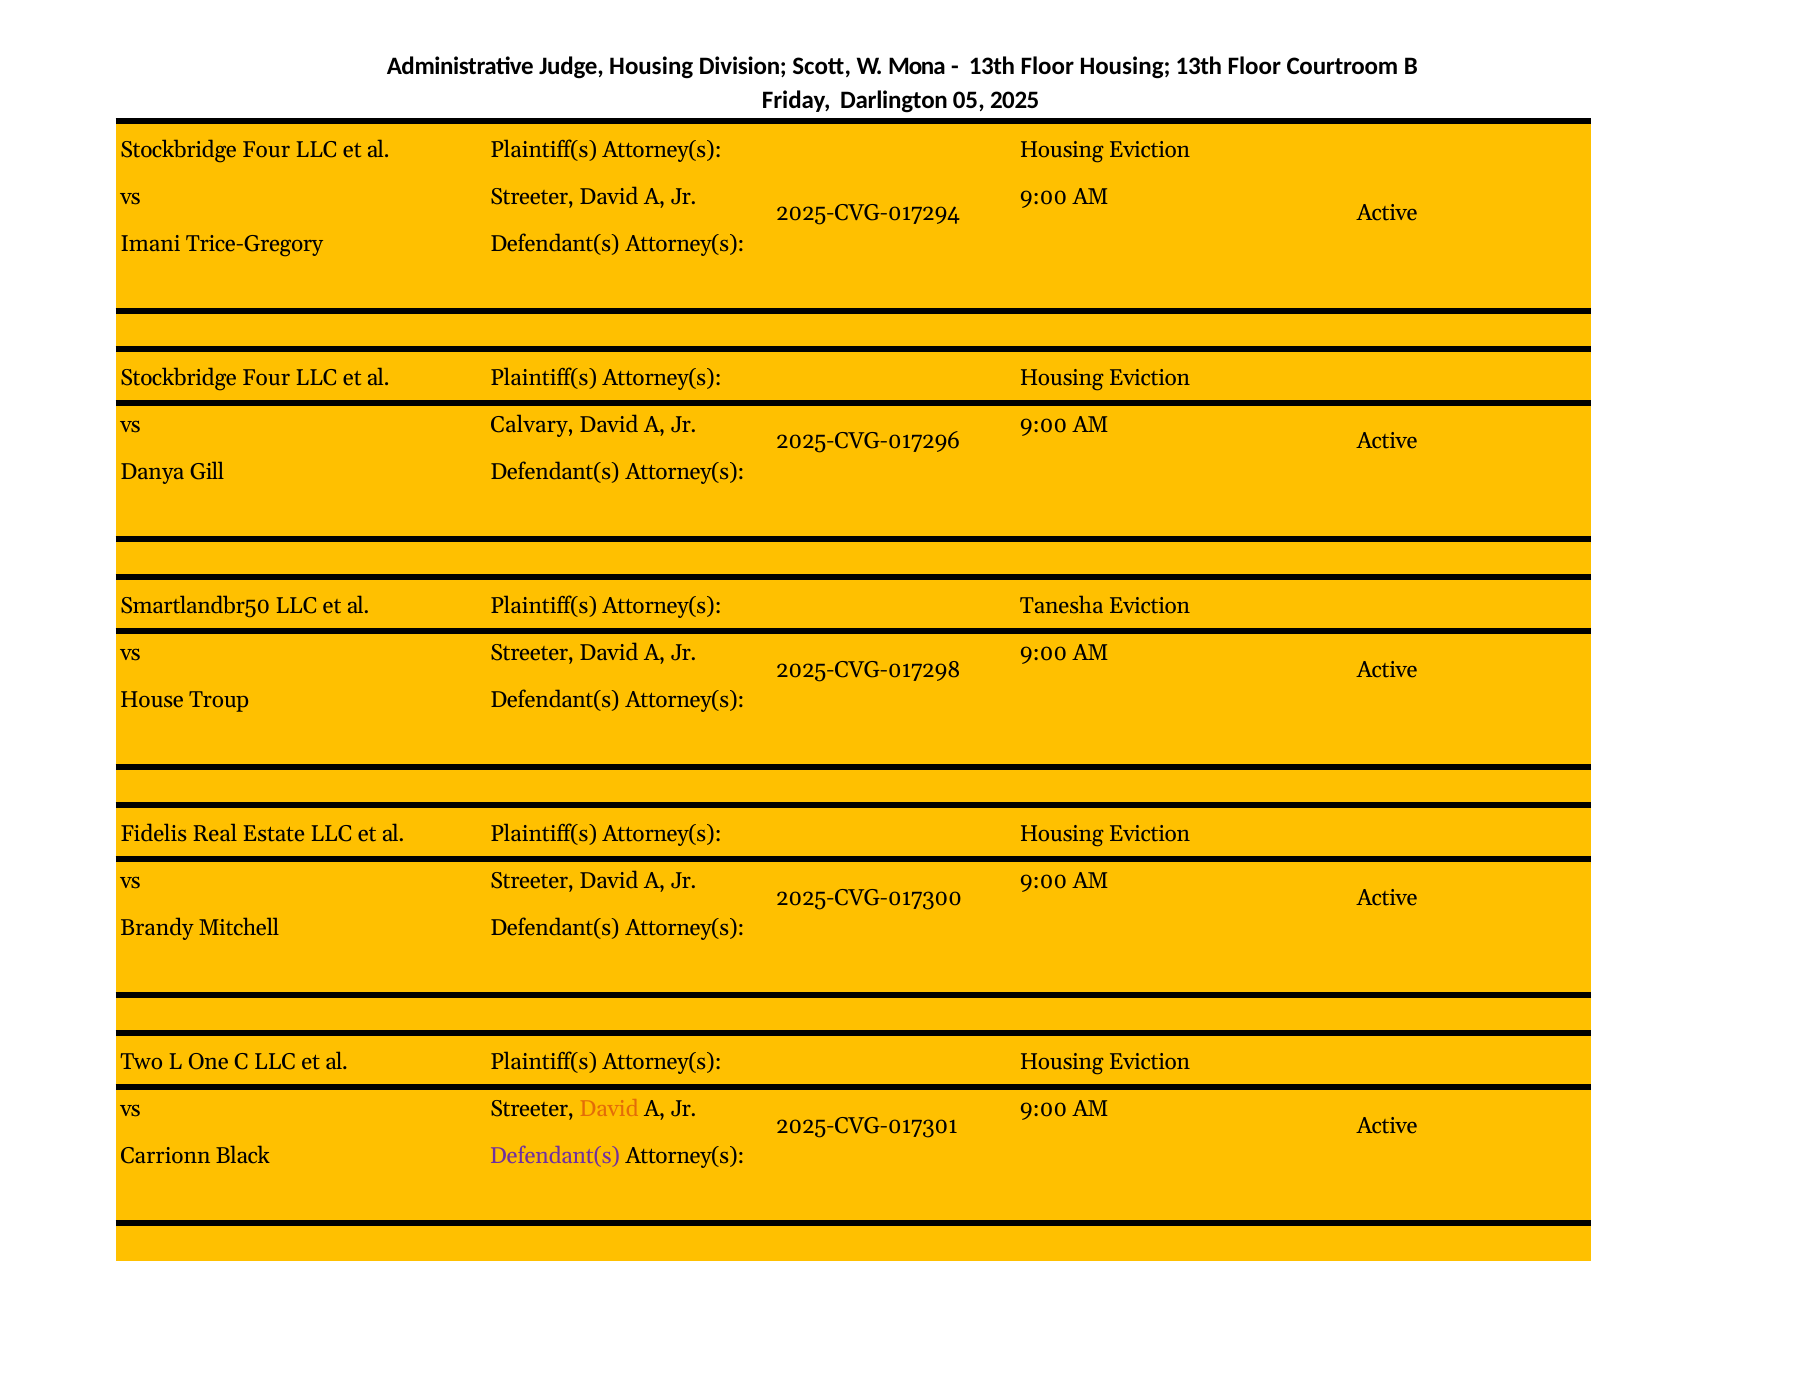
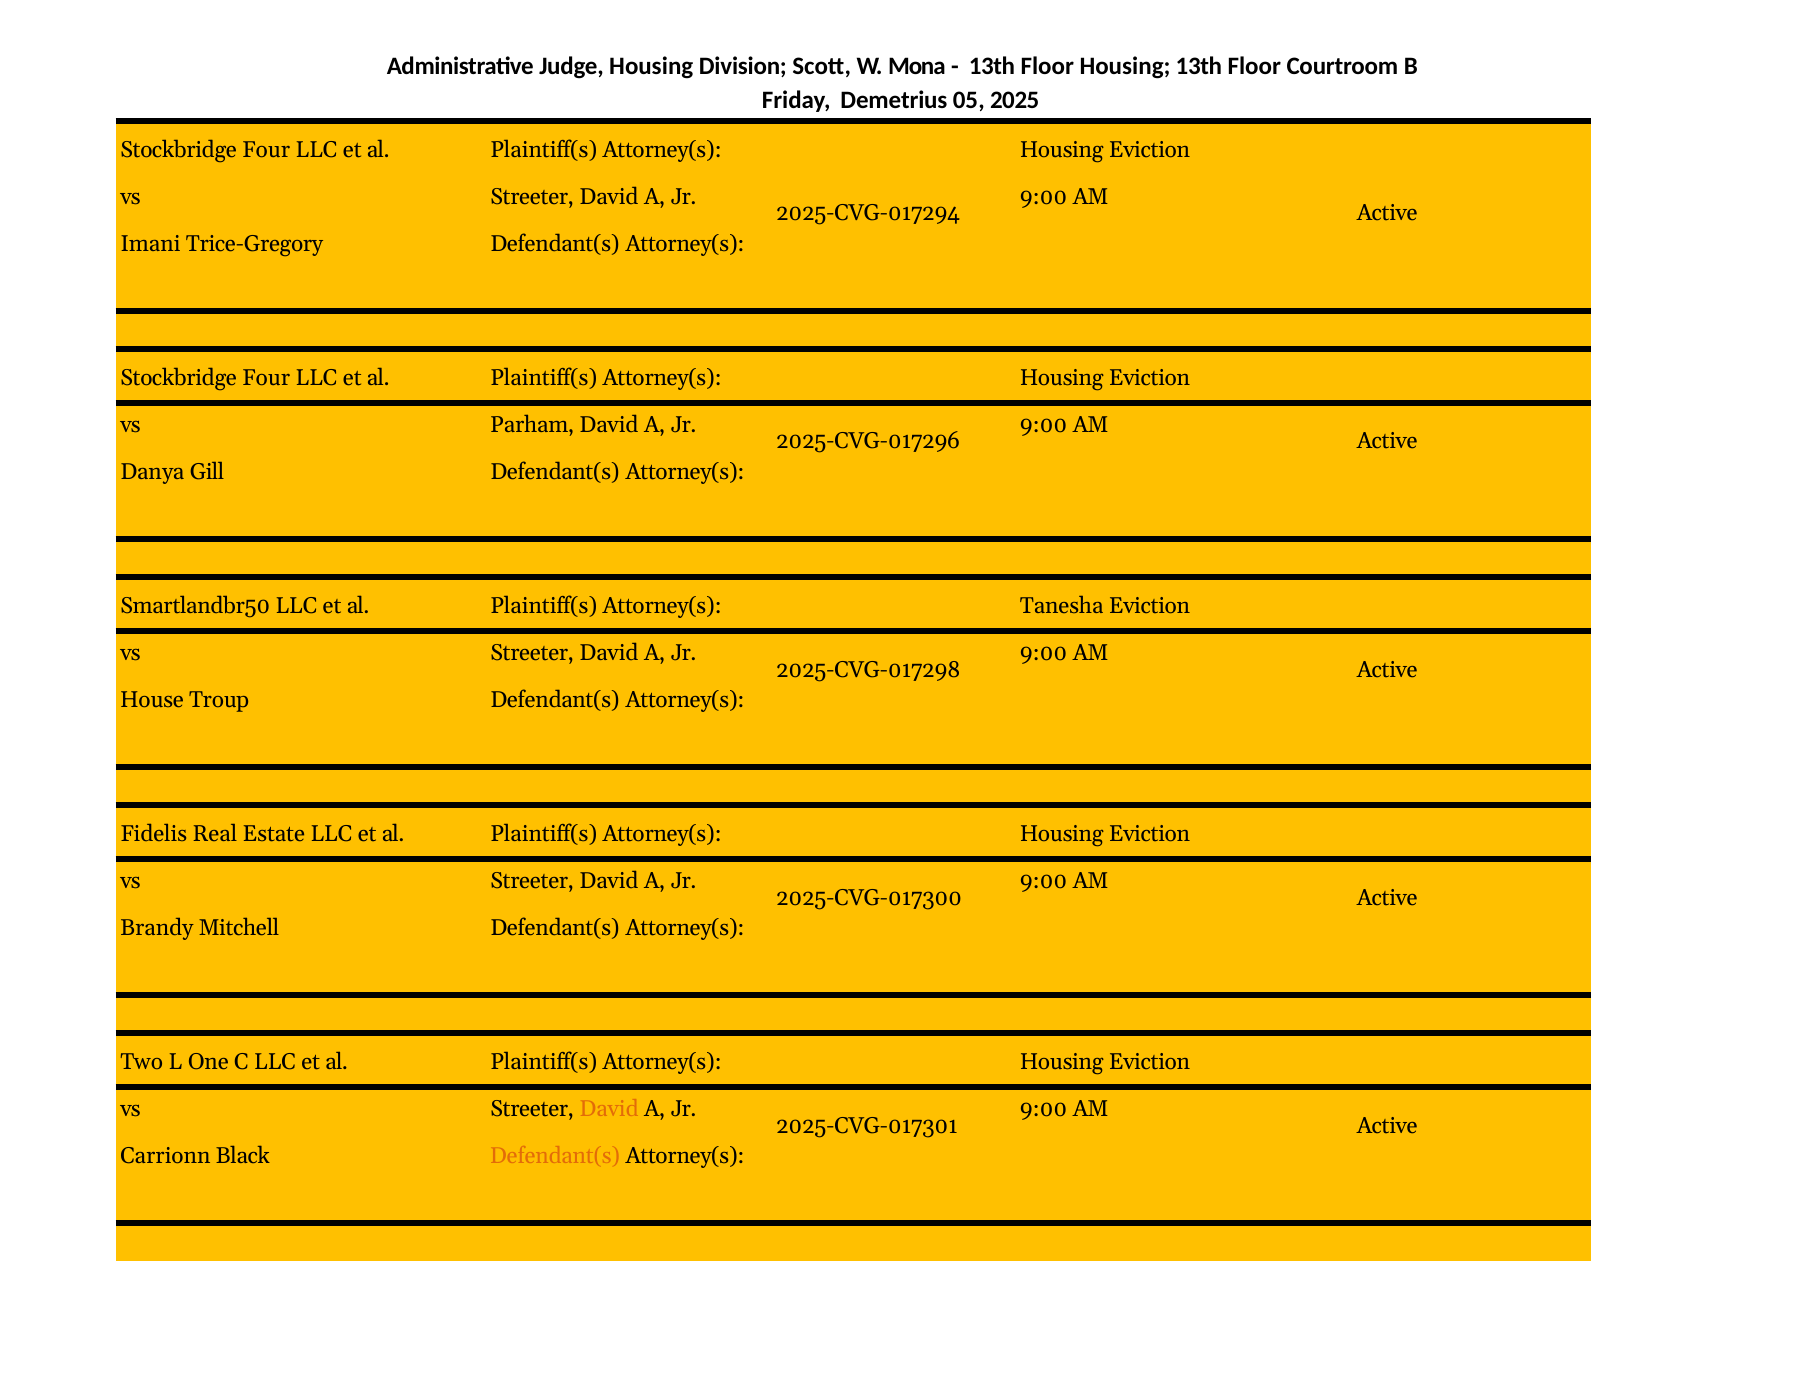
Darlington: Darlington -> Demetrius
Calvary: Calvary -> Parham
Defendant(s at (555, 1156) colour: purple -> orange
